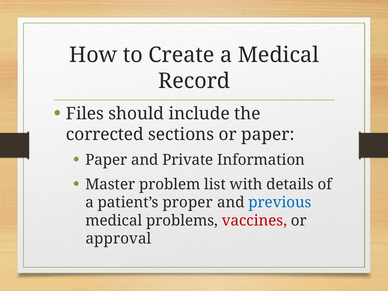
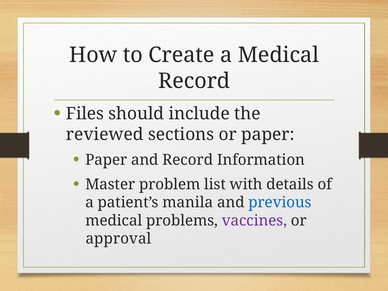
corrected: corrected -> reviewed
and Private: Private -> Record
proper: proper -> manila
vaccines colour: red -> purple
